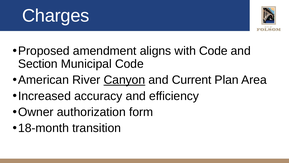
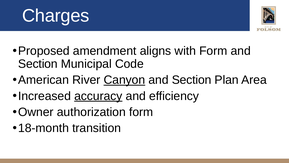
with Code: Code -> Form
Current at (192, 80): Current -> Section
accuracy underline: none -> present
